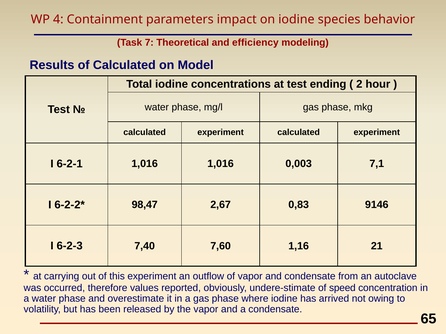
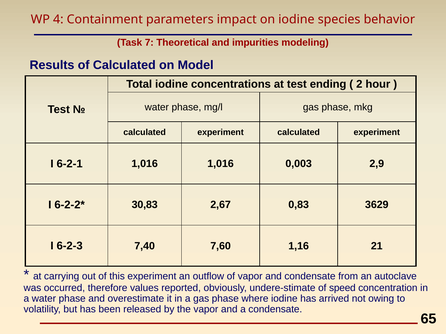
efficiency: efficiency -> impurities
7,1: 7,1 -> 2,9
98,47: 98,47 -> 30,83
9146: 9146 -> 3629
